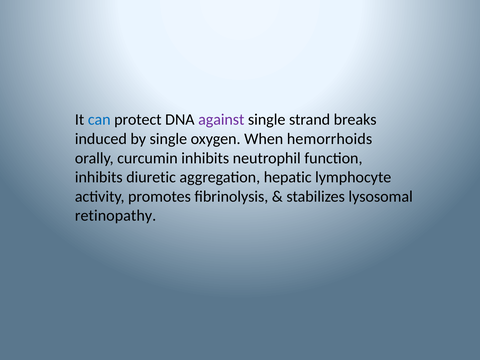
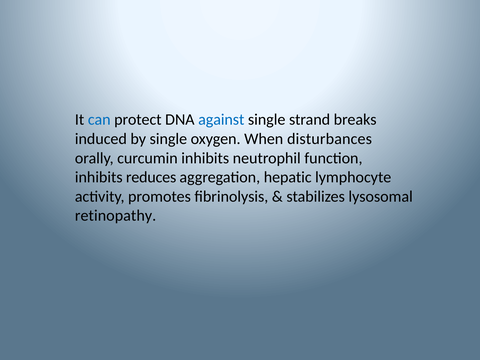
against colour: purple -> blue
hemorrhoids: hemorrhoids -> disturbances
diuretic: diuretic -> reduces
